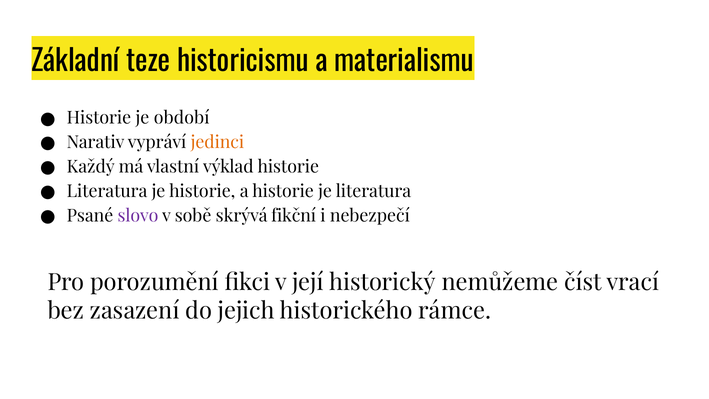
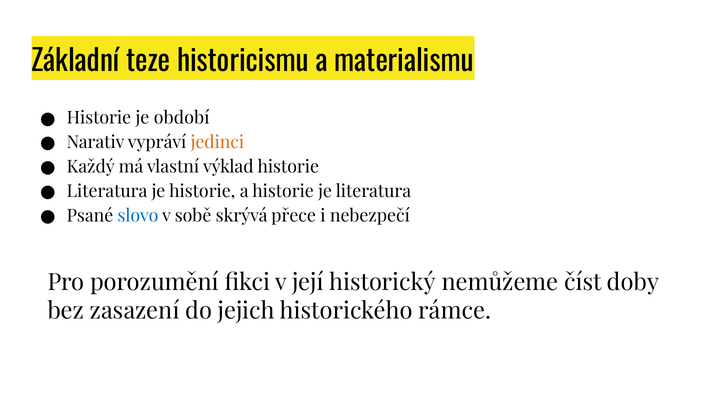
slovo colour: purple -> blue
fikční: fikční -> přece
vrací: vrací -> doby
